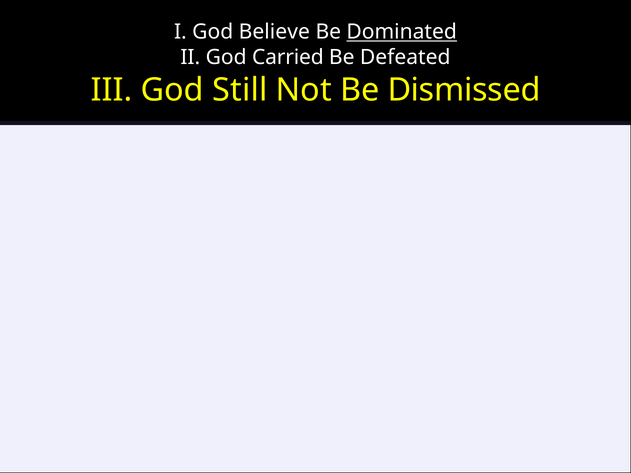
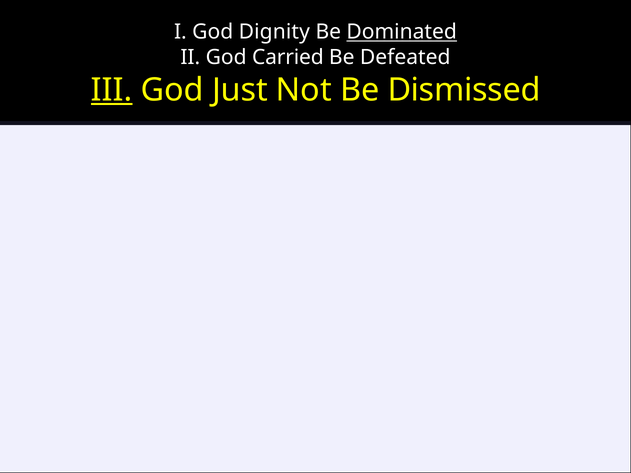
Believe: Believe -> Dignity
III underline: none -> present
Still: Still -> Just
